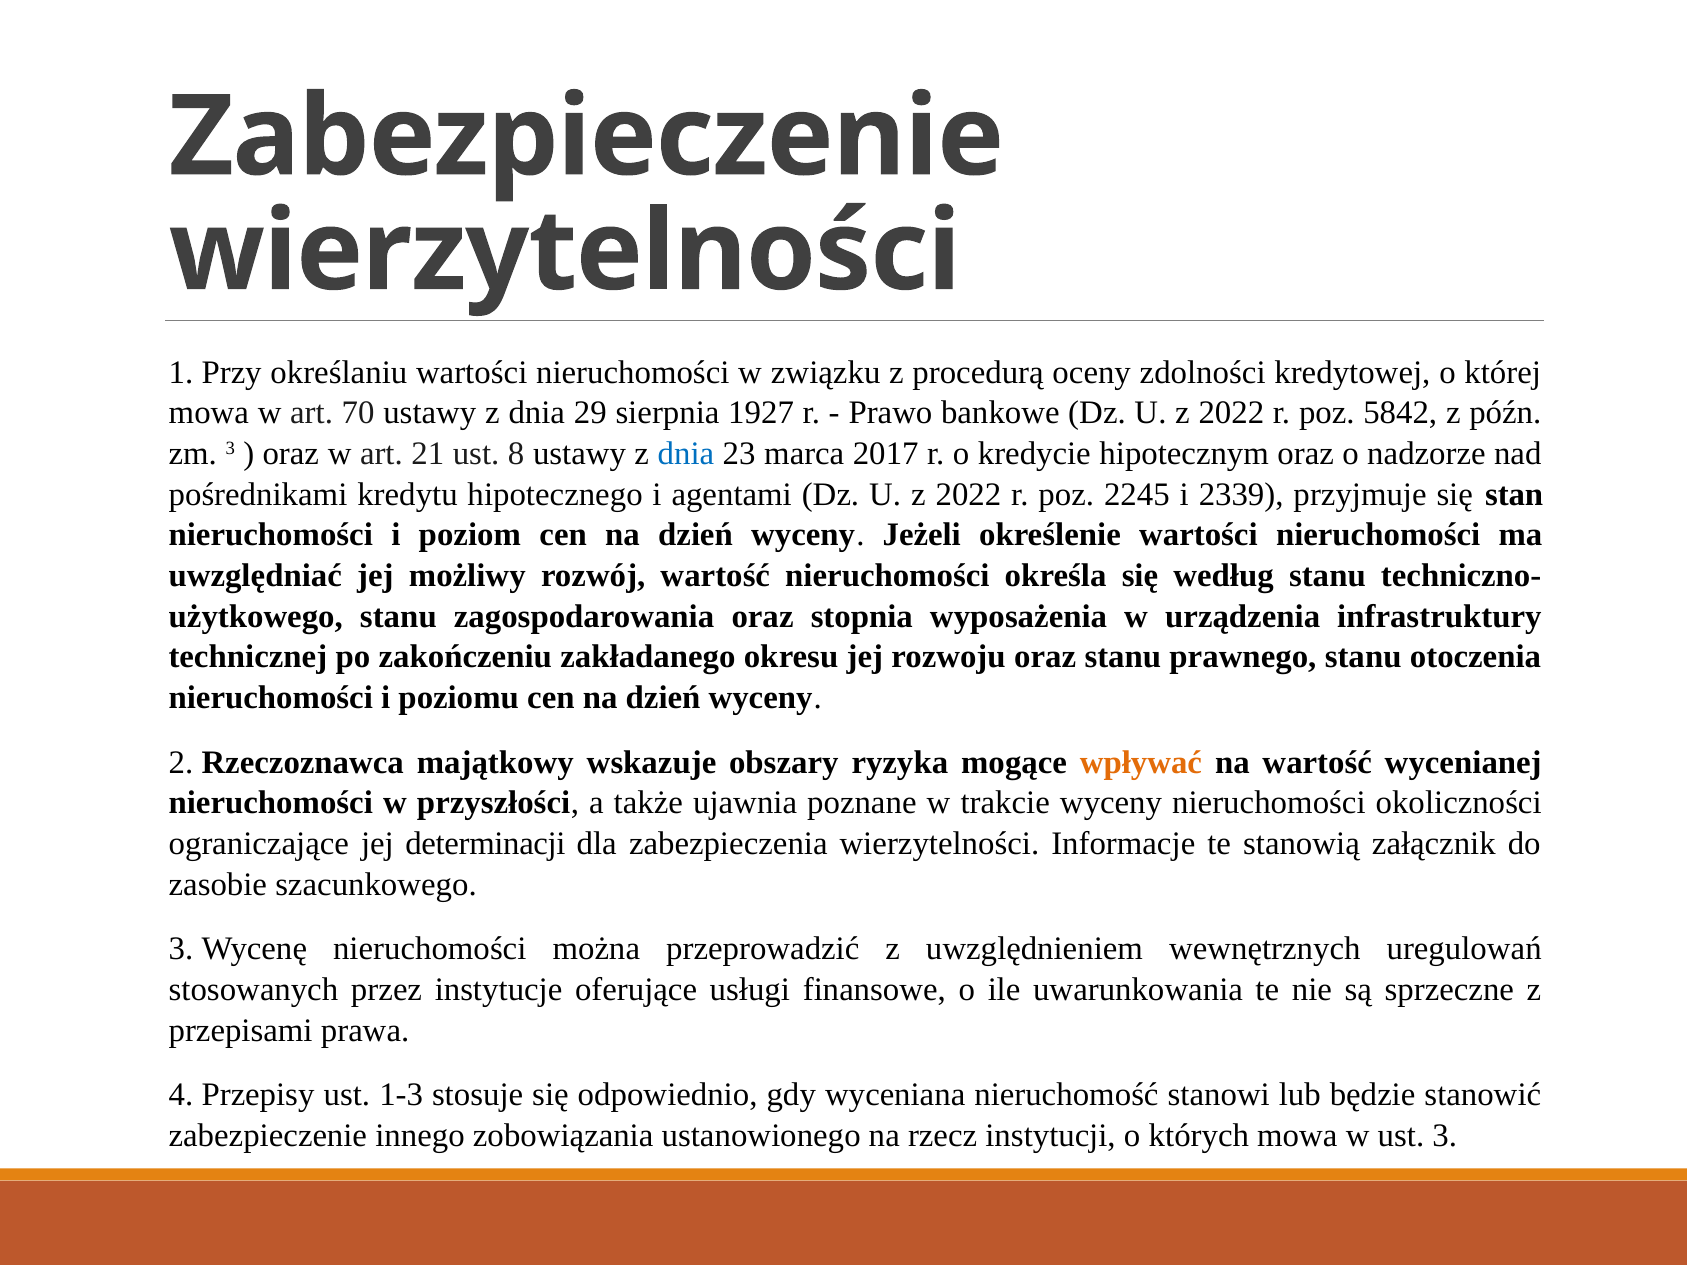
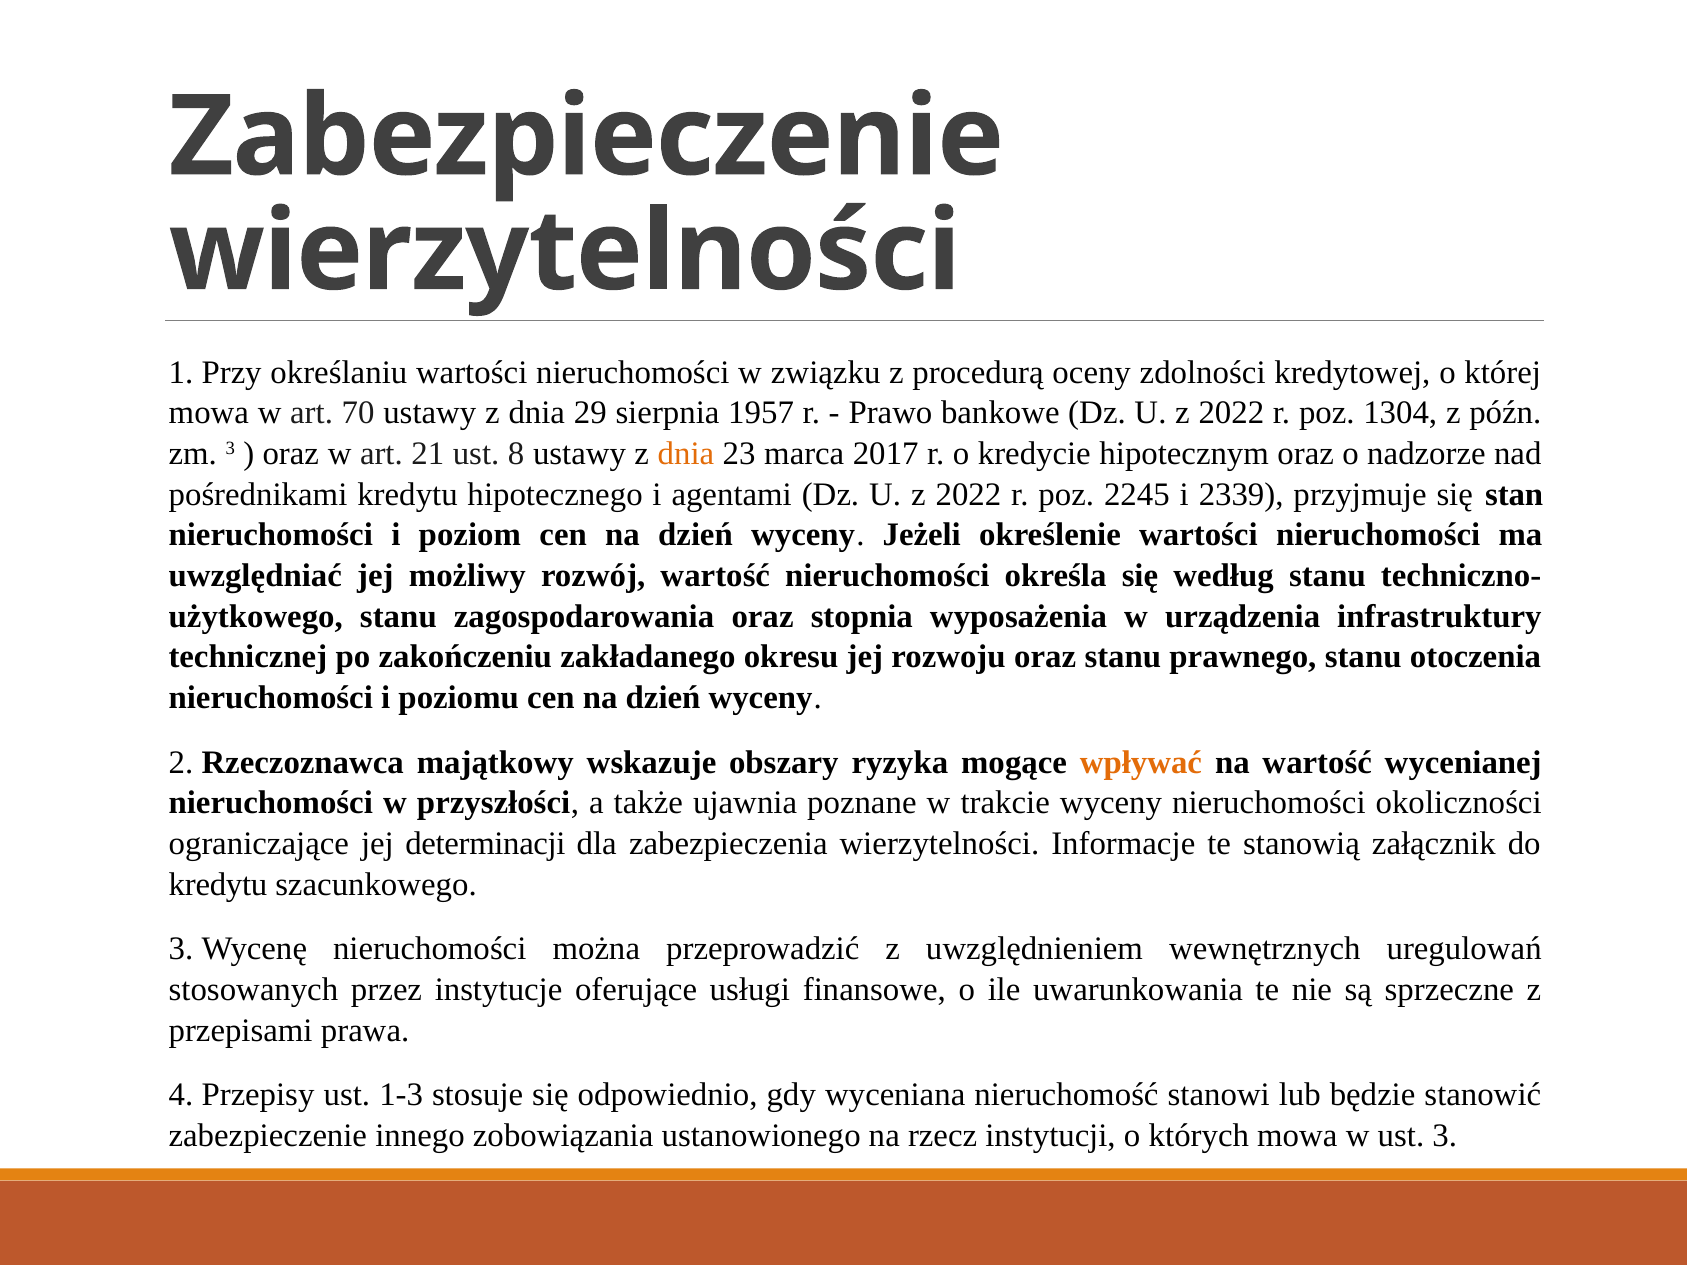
1927: 1927 -> 1957
5842: 5842 -> 1304
dnia at (686, 454) colour: blue -> orange
zasobie at (218, 885): zasobie -> kredytu
